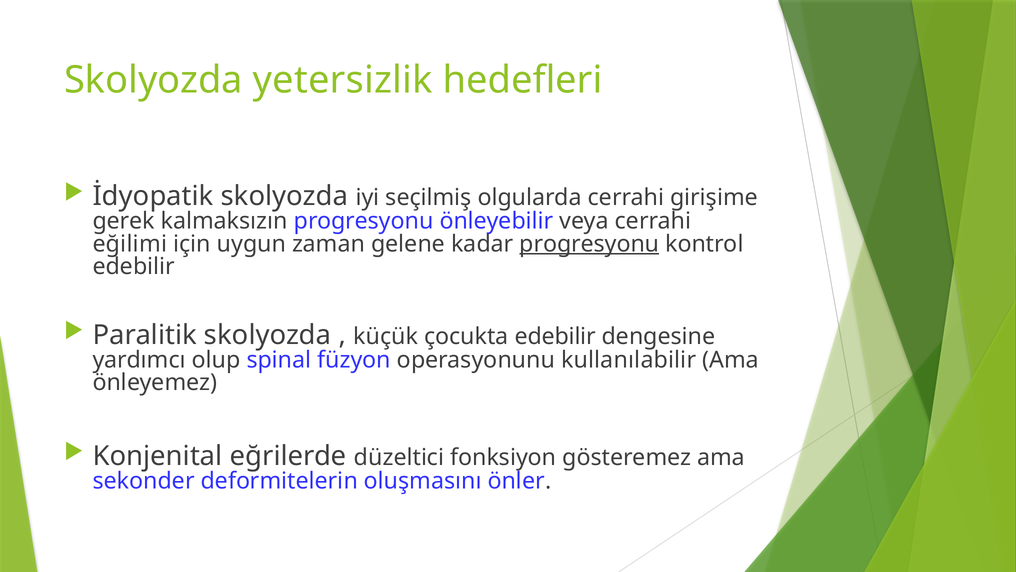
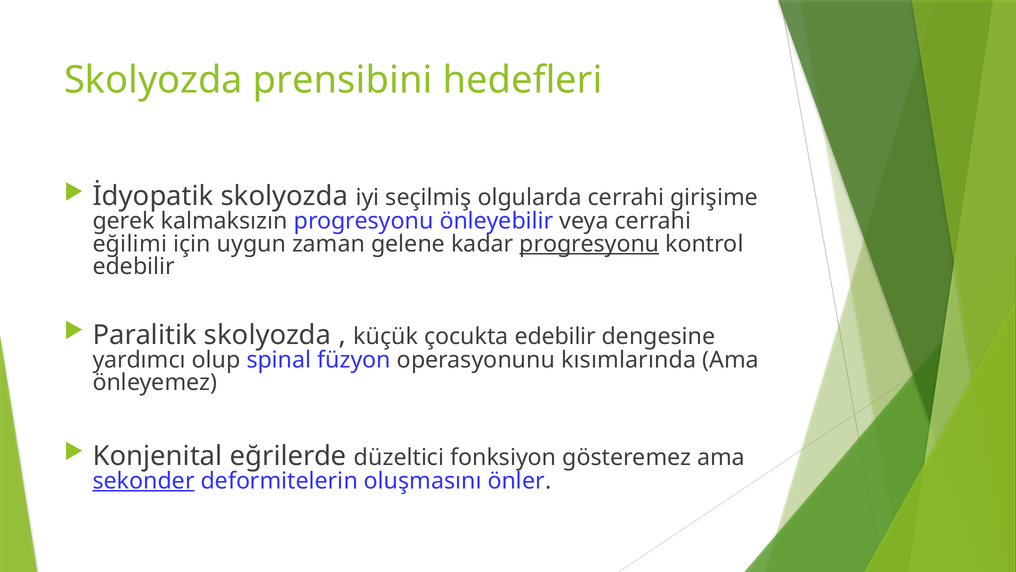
yetersizlik: yetersizlik -> prensibini
kullanılabilir: kullanılabilir -> kısımlarında
sekonder underline: none -> present
